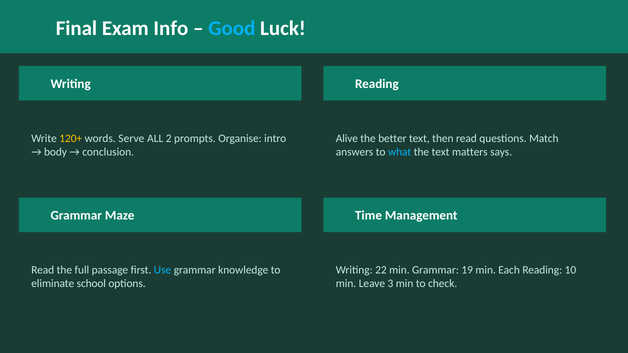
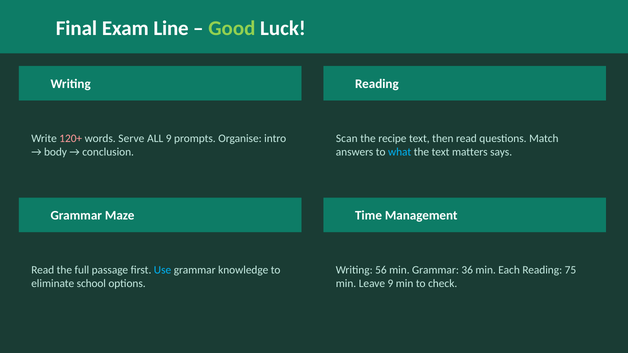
Info: Info -> Line
Good colour: light blue -> light green
120+ colour: yellow -> pink
ALL 2: 2 -> 9
Alive: Alive -> Scan
better: better -> recipe
22: 22 -> 56
19: 19 -> 36
10: 10 -> 75
Leave 3: 3 -> 9
